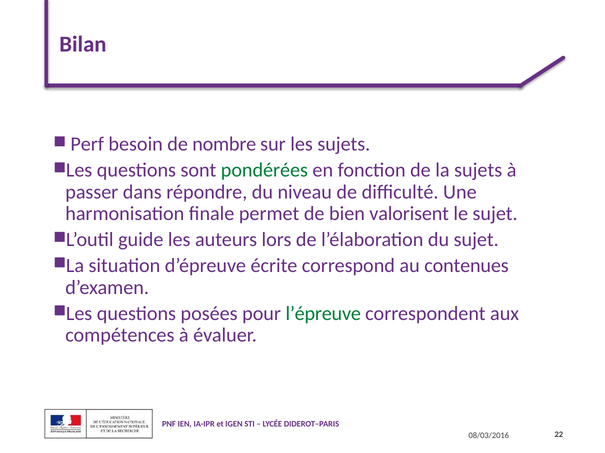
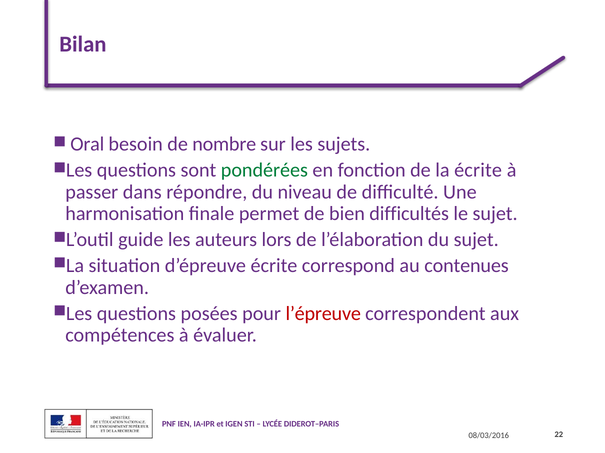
Perf: Perf -> Oral
la sujets: sujets -> écrite
valorisent: valorisent -> difficultés
l’épreuve colour: green -> red
